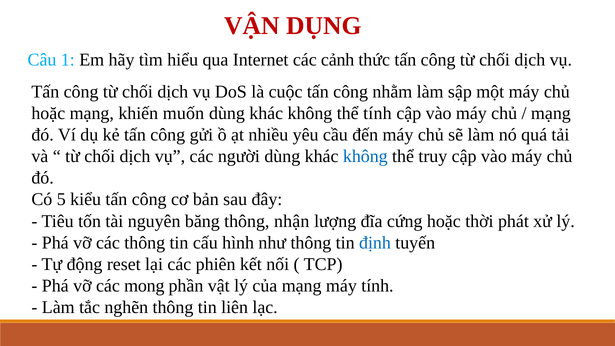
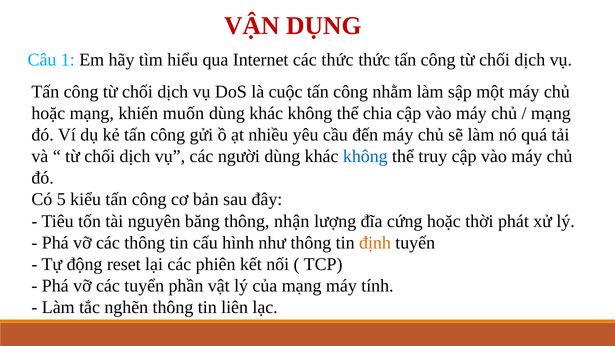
các cảnh: cảnh -> thức
thể tính: tính -> chia
định colour: blue -> orange
mong: mong -> tuyển
